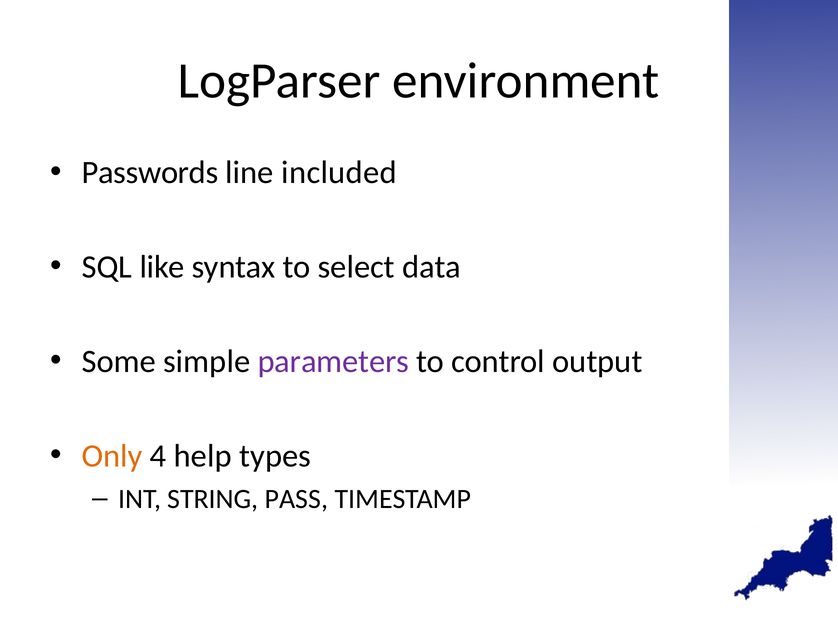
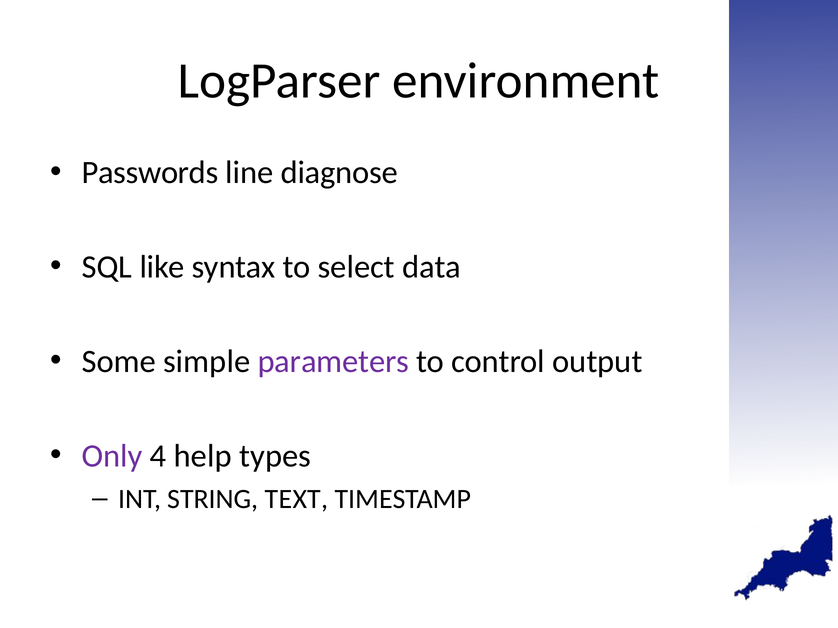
included: included -> diagnose
Only colour: orange -> purple
PASS: PASS -> TEXT
